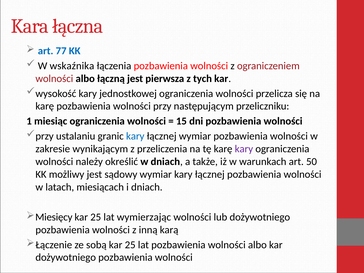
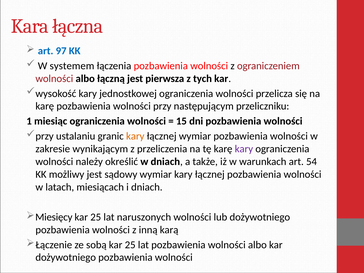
77: 77 -> 97
wskaźnika: wskaźnika -> systemem
kary at (135, 136) colour: blue -> orange
50: 50 -> 54
wymierzając: wymierzając -> naruszonych
